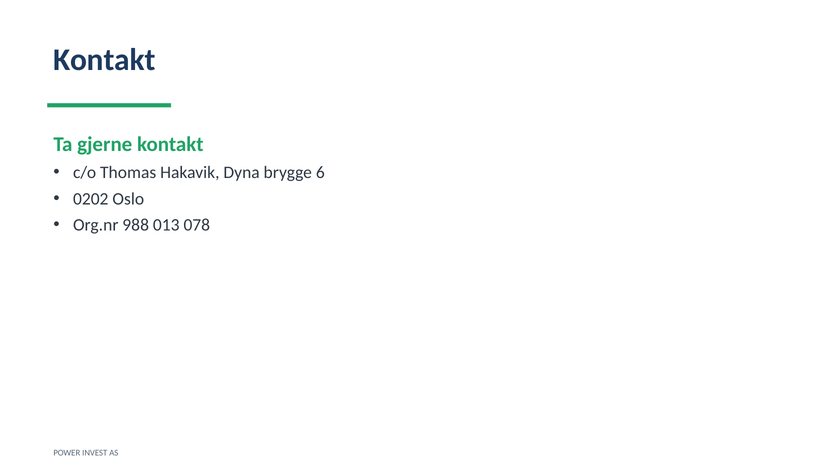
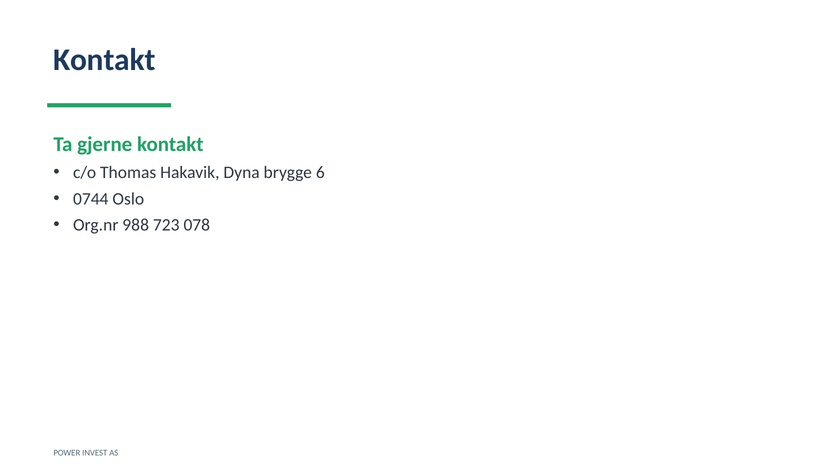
0202: 0202 -> 0744
013: 013 -> 723
